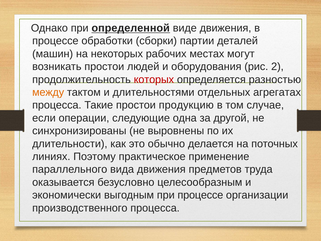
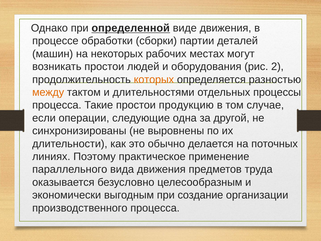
которых colour: red -> orange
агрегатах: агрегатах -> процессы
при процессе: процессе -> создание
